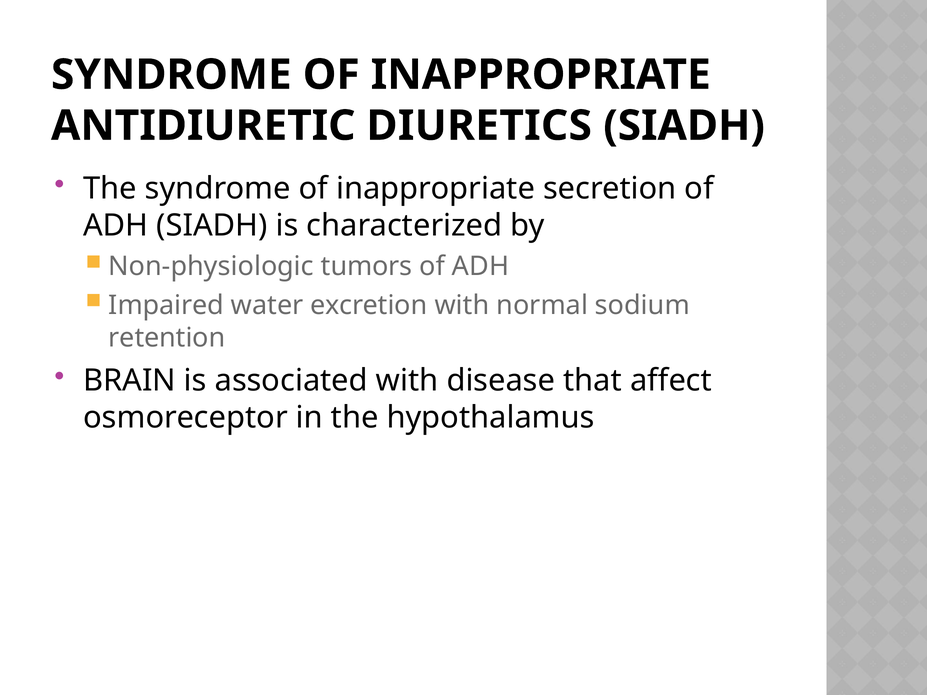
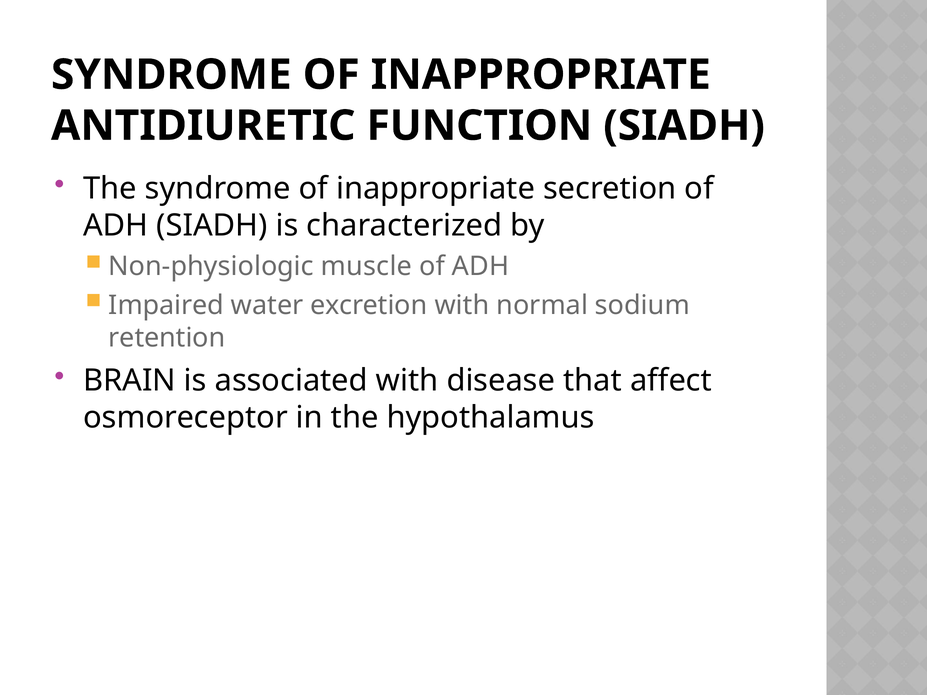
DIURETICS: DIURETICS -> FUNCTION
tumors: tumors -> muscle
